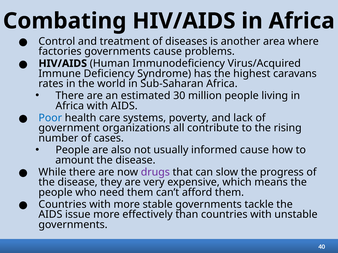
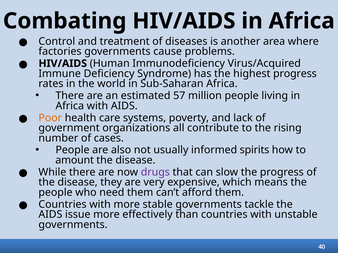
highest caravans: caravans -> progress
30: 30 -> 57
Poor colour: blue -> orange
informed cause: cause -> spirits
